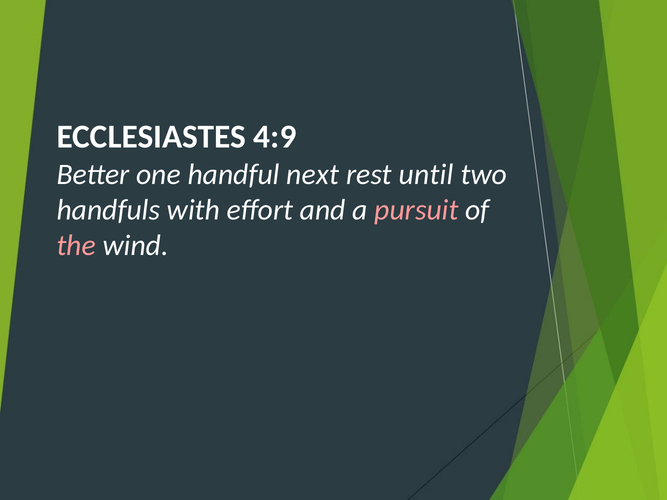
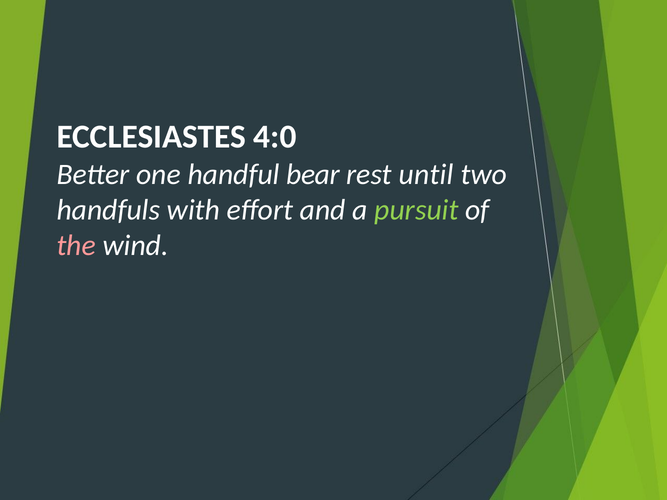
4:9: 4:9 -> 4:0
next: next -> bear
pursuit colour: pink -> light green
